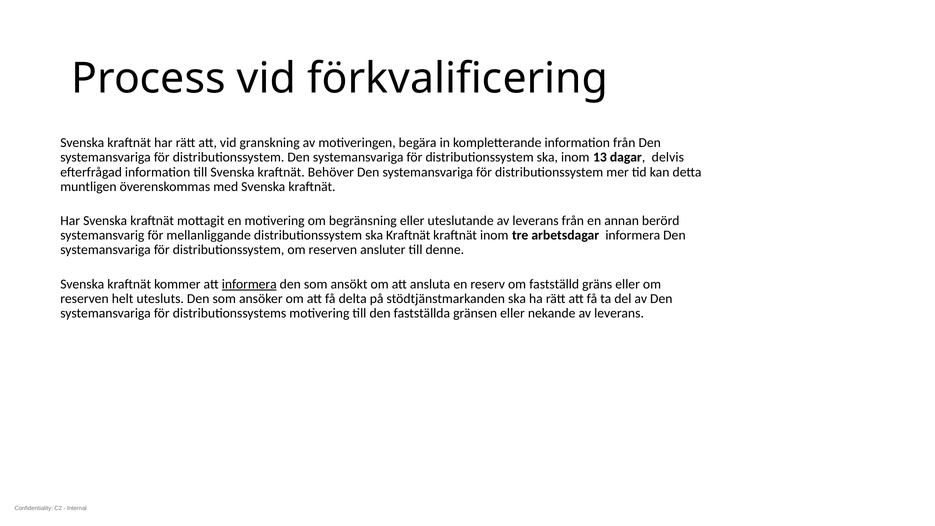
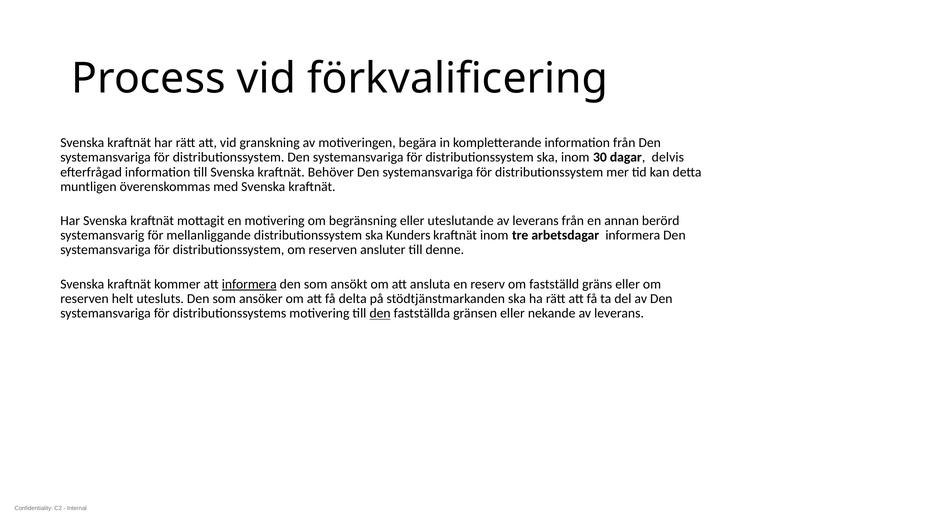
13: 13 -> 30
ska Kraftnät: Kraftnät -> Kunders
den at (380, 313) underline: none -> present
